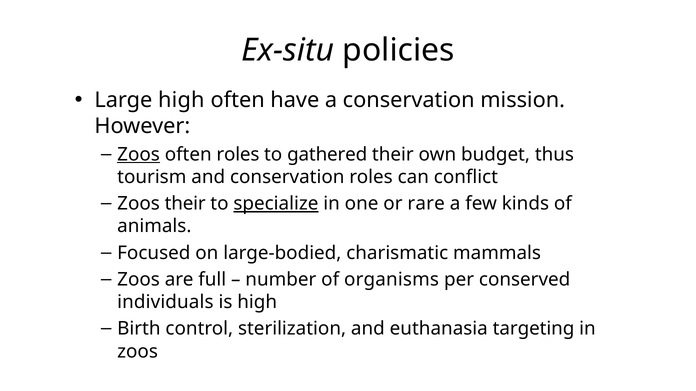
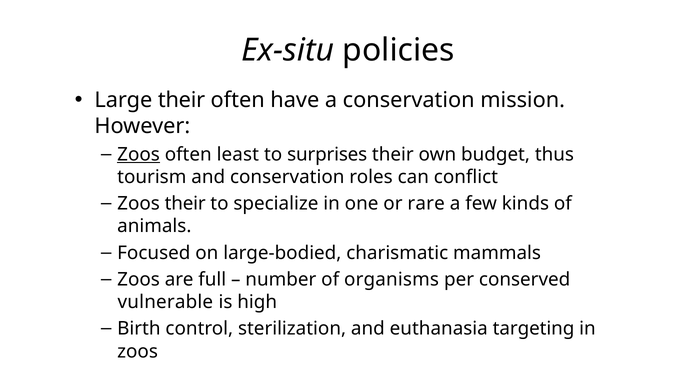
Large high: high -> their
often roles: roles -> least
gathered: gathered -> surprises
specialize underline: present -> none
individuals: individuals -> vulnerable
